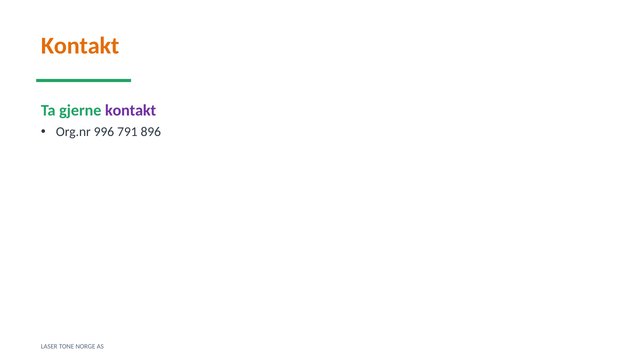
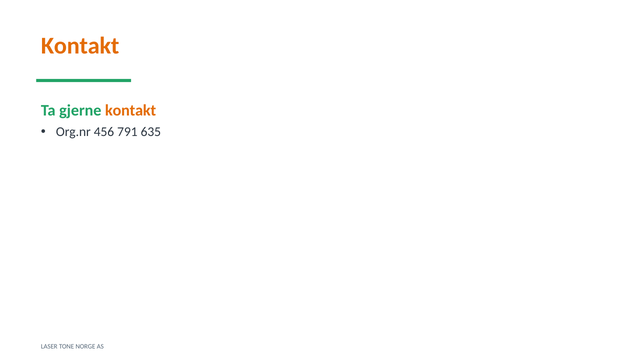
kontakt at (131, 111) colour: purple -> orange
996: 996 -> 456
896: 896 -> 635
